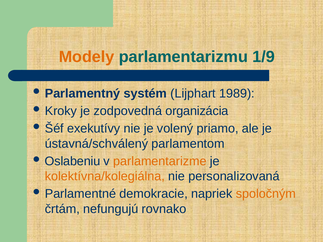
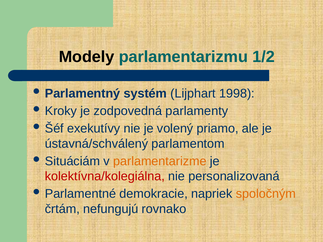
Modely colour: orange -> black
1/9: 1/9 -> 1/2
1989: 1989 -> 1998
organizácia: organizácia -> parlamenty
Oslabeniu: Oslabeniu -> Situáciám
kolektívna/kolegiálna colour: orange -> red
